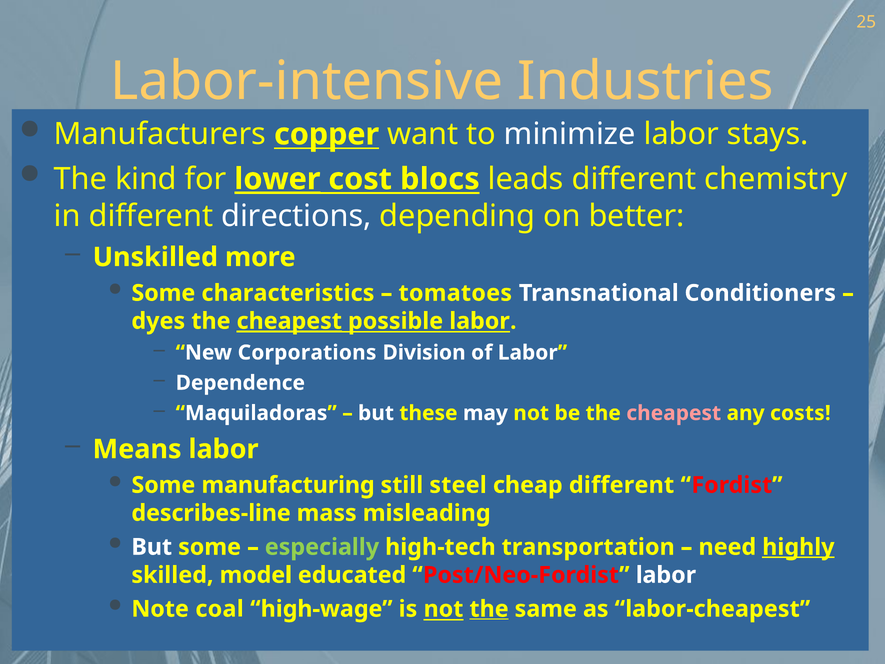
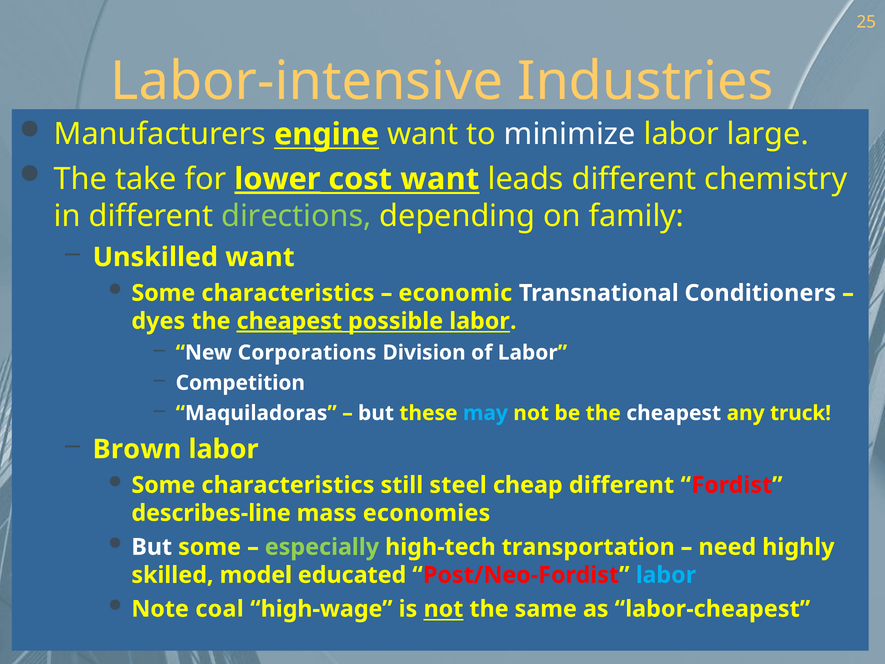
copper: copper -> engine
stays: stays -> large
kind: kind -> take
cost blocs: blocs -> want
directions colour: white -> light green
better: better -> family
Unskilled more: more -> want
tomatoes: tomatoes -> economic
Dependence: Dependence -> Competition
may colour: white -> light blue
cheapest at (674, 413) colour: pink -> white
costs: costs -> truck
Means: Means -> Brown
manufacturing at (288, 485): manufacturing -> characteristics
misleading: misleading -> economies
highly underline: present -> none
labor at (666, 575) colour: white -> light blue
the at (489, 609) underline: present -> none
